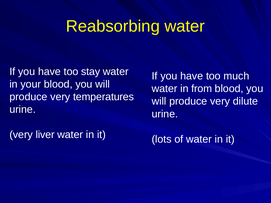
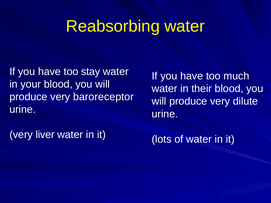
from: from -> their
temperatures: temperatures -> baroreceptor
